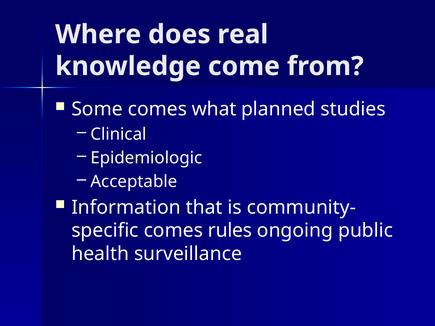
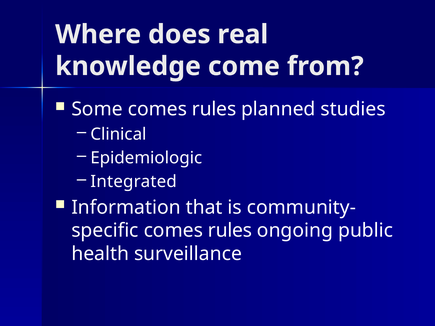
Some comes what: what -> rules
Acceptable: Acceptable -> Integrated
